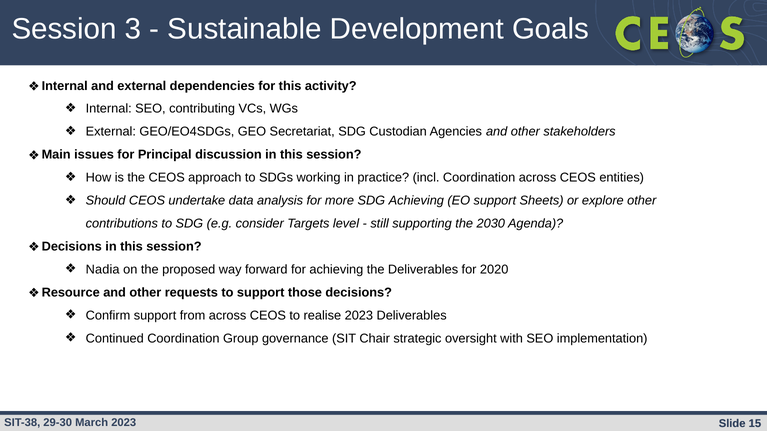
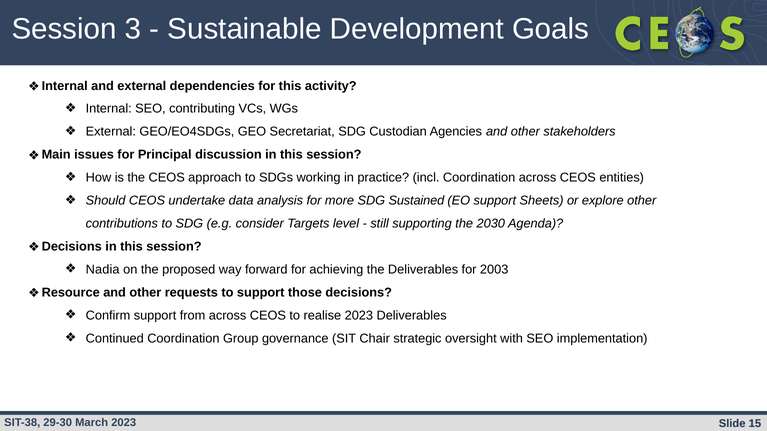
SDG Achieving: Achieving -> Sustained
2020: 2020 -> 2003
